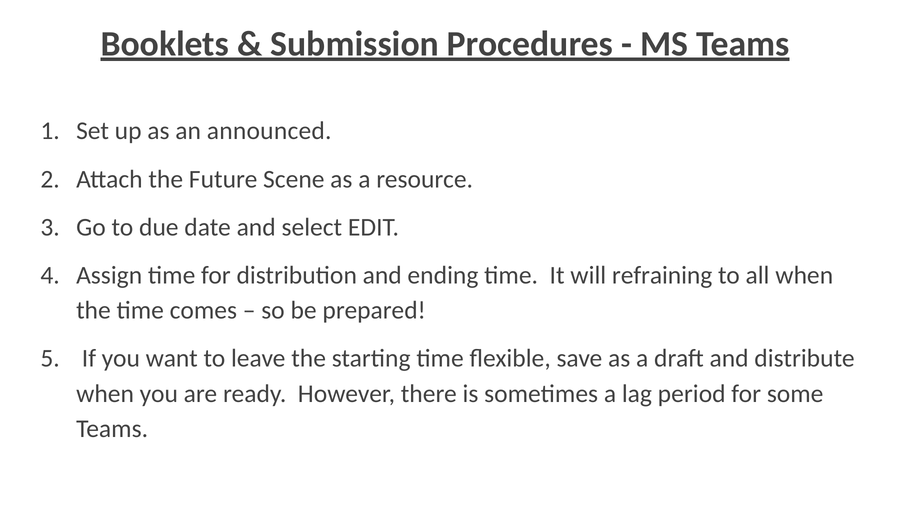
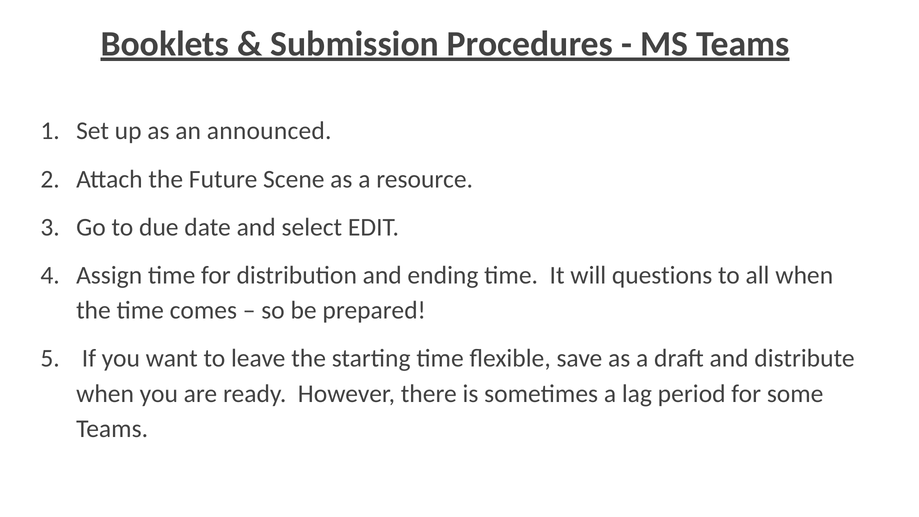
refraining: refraining -> questions
